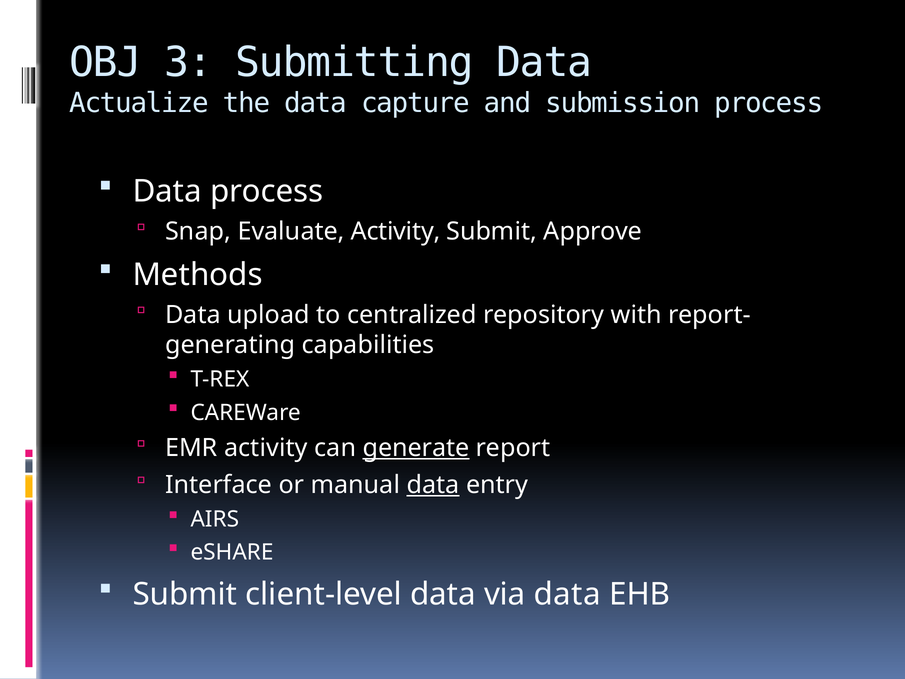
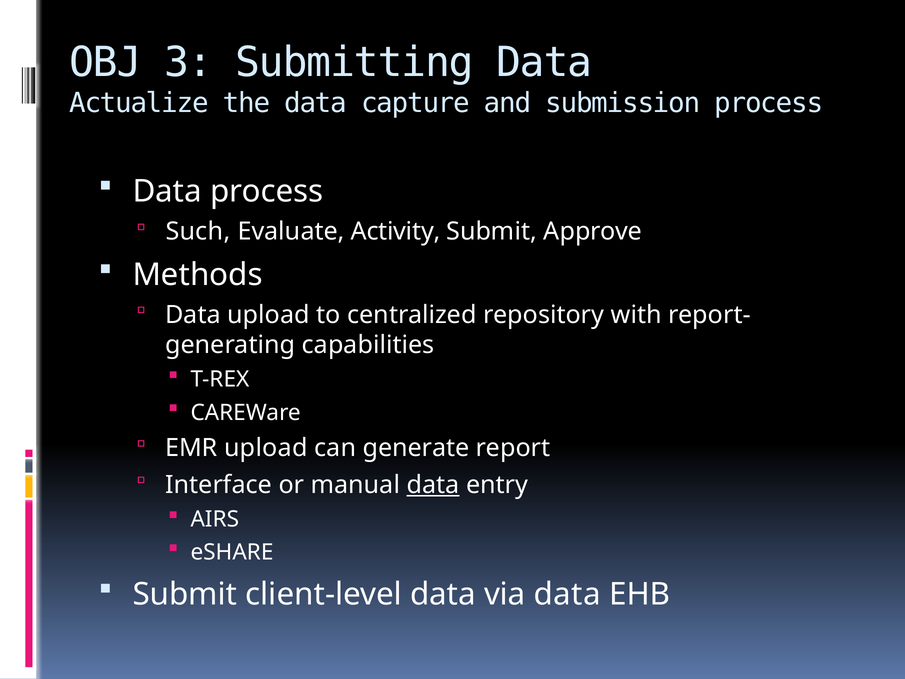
Snap: Snap -> Such
EMR activity: activity -> upload
generate underline: present -> none
